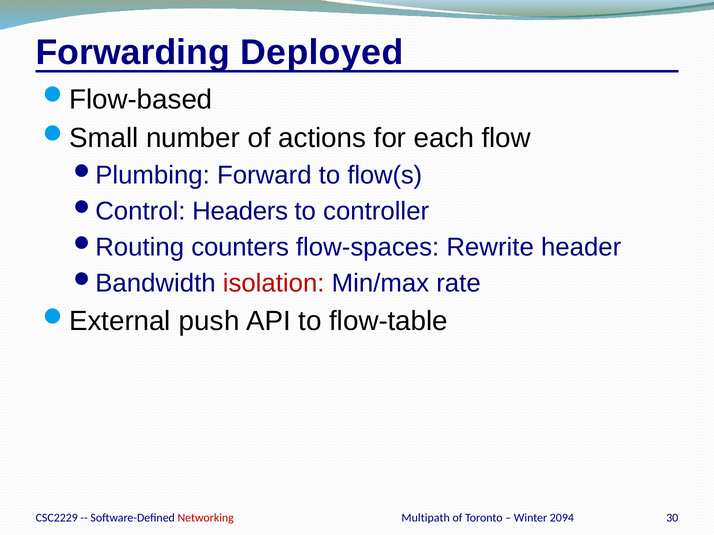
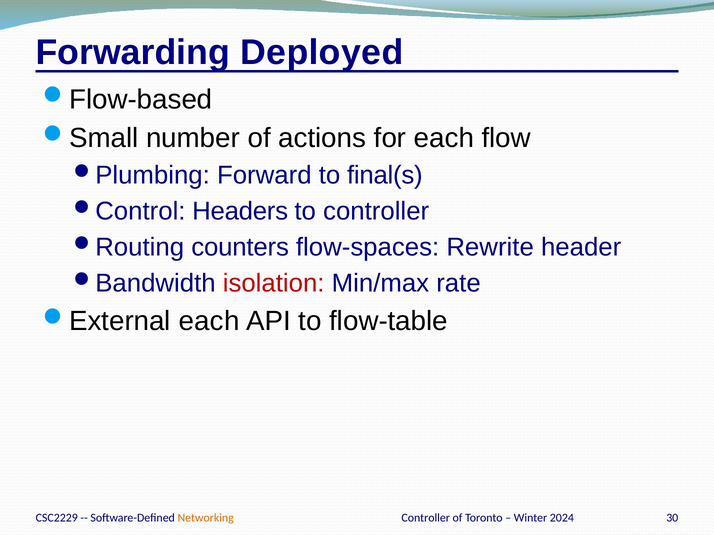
flow(s: flow(s -> final(s
push at (209, 322): push -> each
Multipath at (426, 518): Multipath -> Controller
2094: 2094 -> 2024
Networking colour: red -> orange
